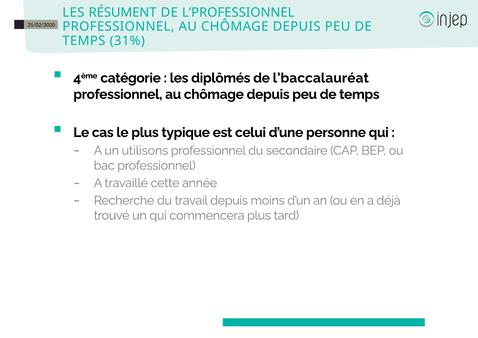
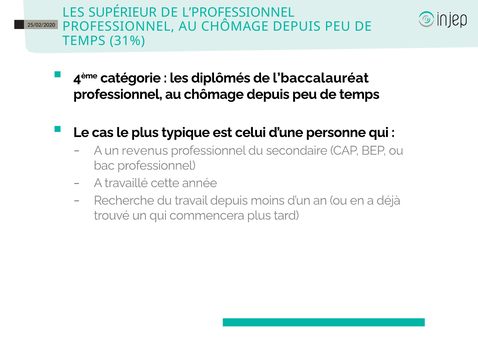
RÉSUMENT: RÉSUMENT -> SUPÉRIEUR
utilisons: utilisons -> revenus
